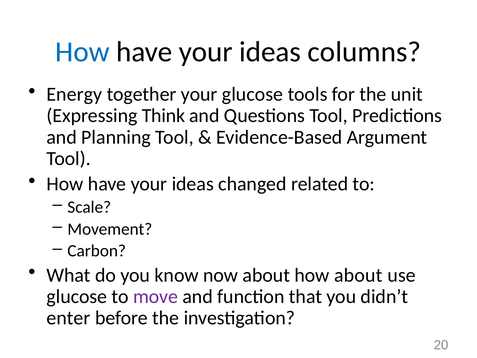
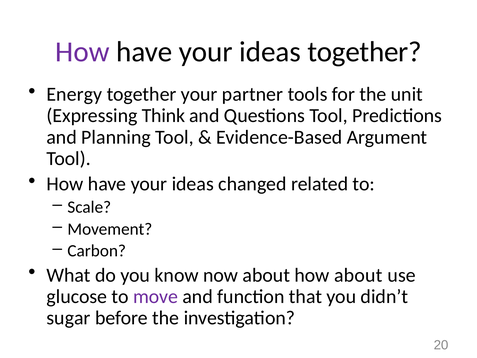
How at (82, 52) colour: blue -> purple
ideas columns: columns -> together
your glucose: glucose -> partner
enter: enter -> sugar
